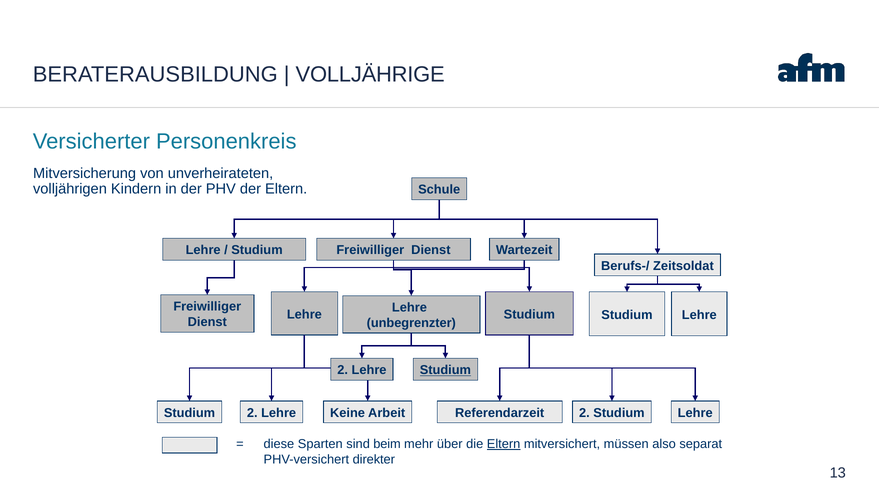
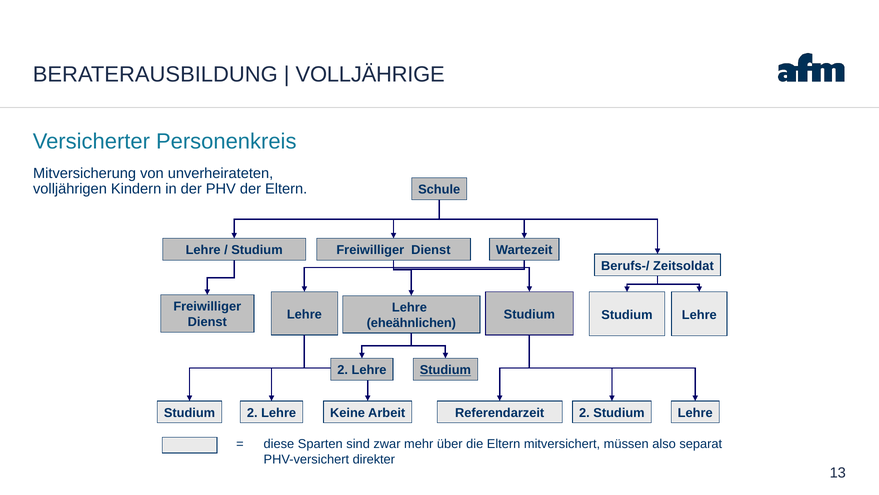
unbegrenzter: unbegrenzter -> eheähnlichen
beim: beim -> zwar
Eltern at (504, 443) underline: present -> none
